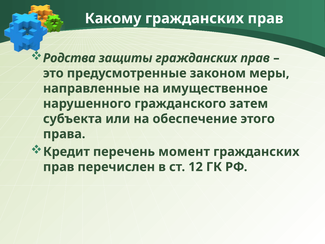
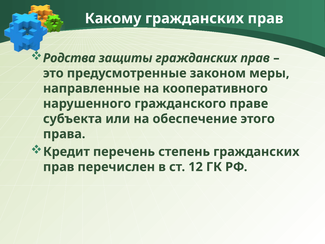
имущественное: имущественное -> кооперативного
затем: затем -> праве
момент: момент -> степень
